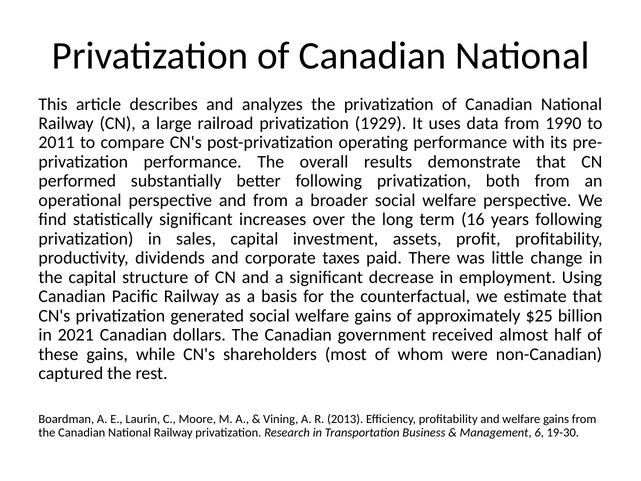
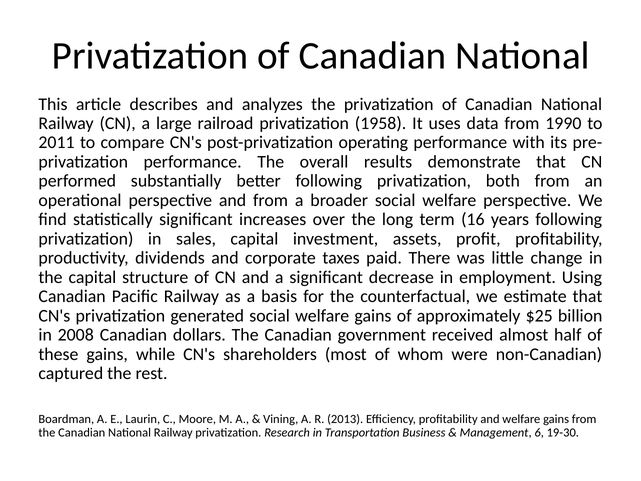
1929: 1929 -> 1958
2021: 2021 -> 2008
